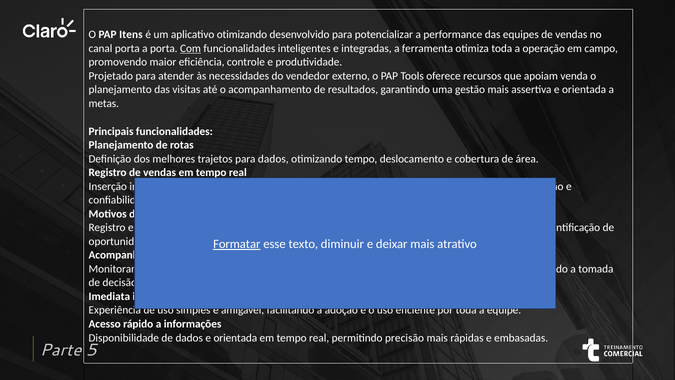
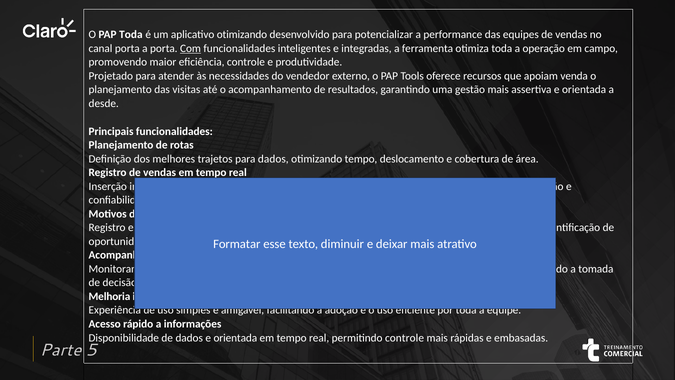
PAP Itens: Itens -> Toda
metas at (104, 103): metas -> desde
Formatar underline: present -> none
Imediata at (109, 296): Imediata -> Melhoria
permitindo precisão: precisão -> controle
